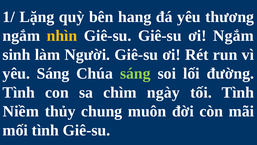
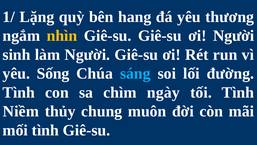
ơi Ngắm: Ngắm -> Người
yêu Sáng: Sáng -> Sống
sáng at (135, 73) colour: light green -> light blue
